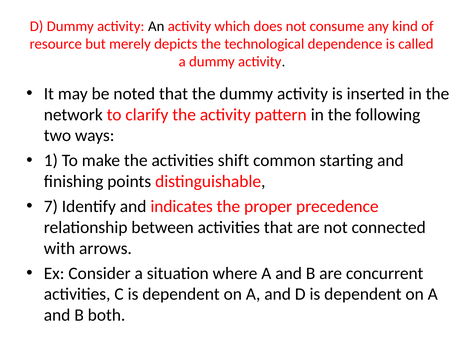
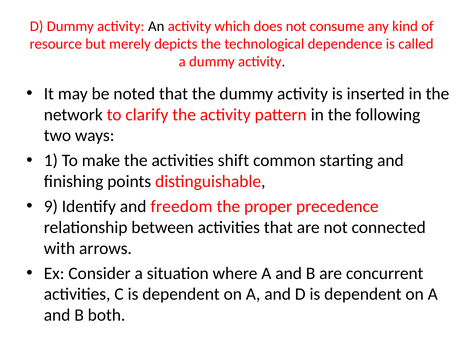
7: 7 -> 9
indicates: indicates -> freedom
